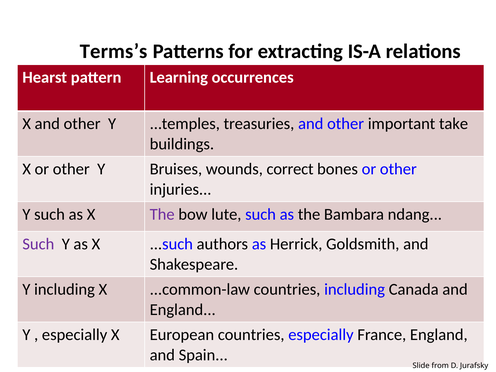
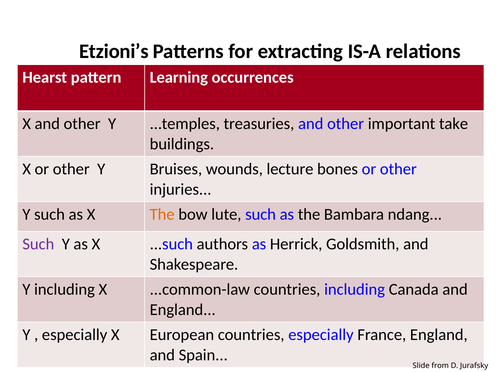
Terms’s: Terms’s -> Etzioni’s
correct: correct -> lecture
The at (162, 214) colour: purple -> orange
